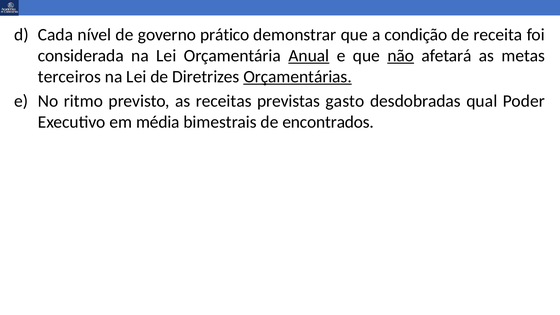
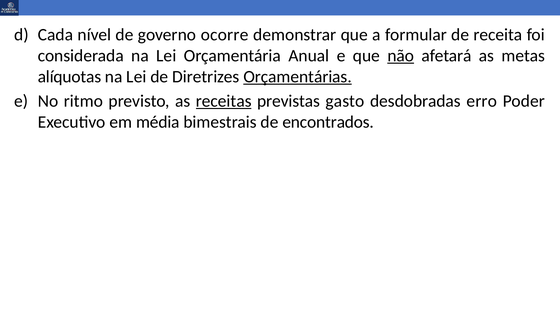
prático: prático -> ocorre
condição: condição -> formular
Anual underline: present -> none
terceiros: terceiros -> alíquotas
receitas underline: none -> present
qual: qual -> erro
